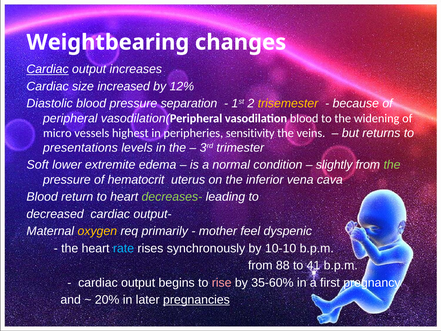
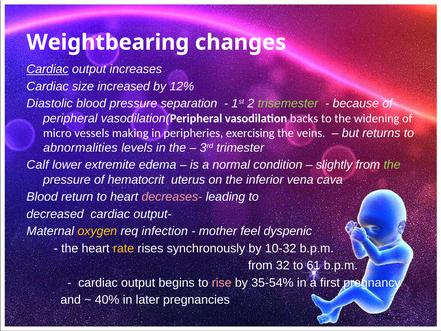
trisemester colour: yellow -> light green
vasodilation blood: blood -> backs
highest: highest -> making
sensitivity: sensitivity -> exercising
presentations: presentations -> abnormalities
Soft: Soft -> Calf
decreases- colour: light green -> pink
primarily: primarily -> infection
rate colour: light blue -> yellow
10-10: 10-10 -> 10-32
88: 88 -> 32
41: 41 -> 61
35-60%: 35-60% -> 35-54%
20%: 20% -> 40%
pregnancies underline: present -> none
